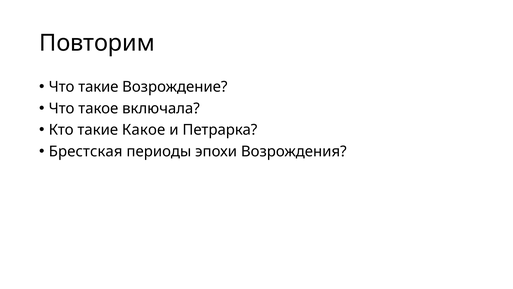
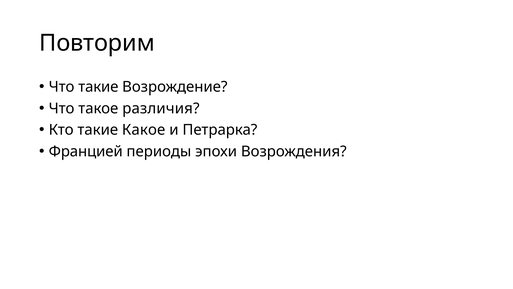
включала: включала -> различия
Брестская: Брестская -> Францией
